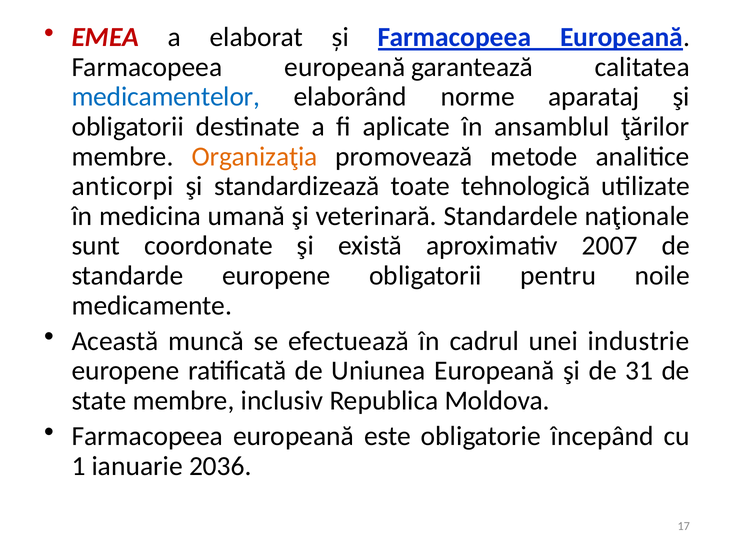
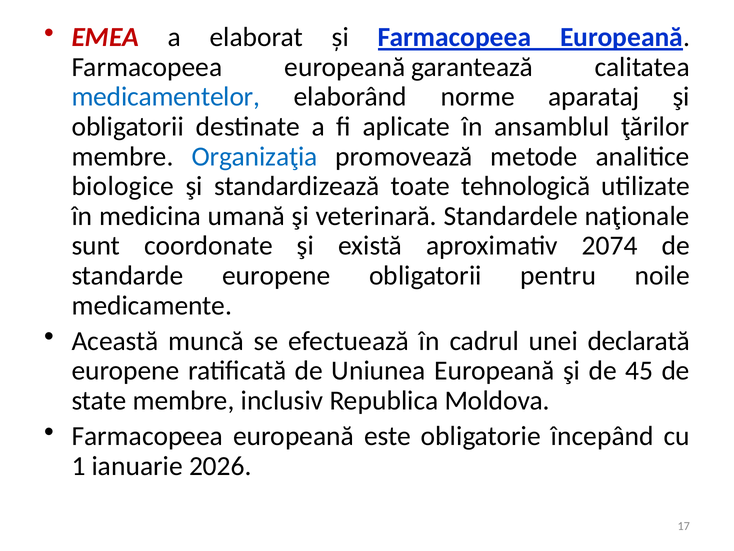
Organizaţia colour: orange -> blue
anticorpi: anticorpi -> biologice
2007: 2007 -> 2074
industrie: industrie -> declarată
31: 31 -> 45
2036: 2036 -> 2026
